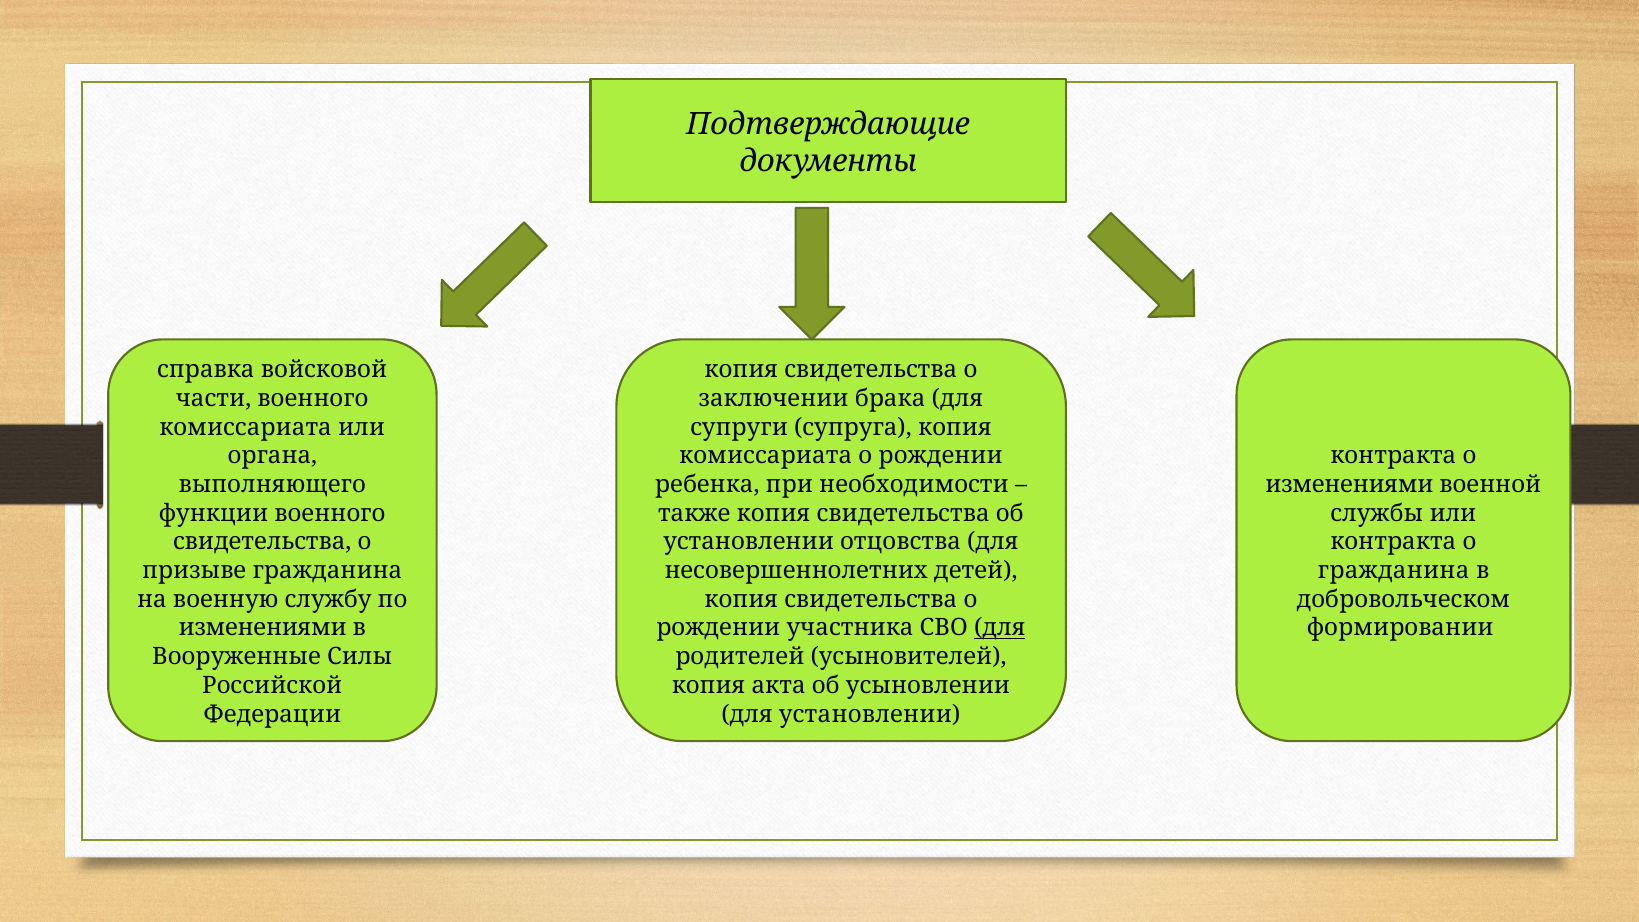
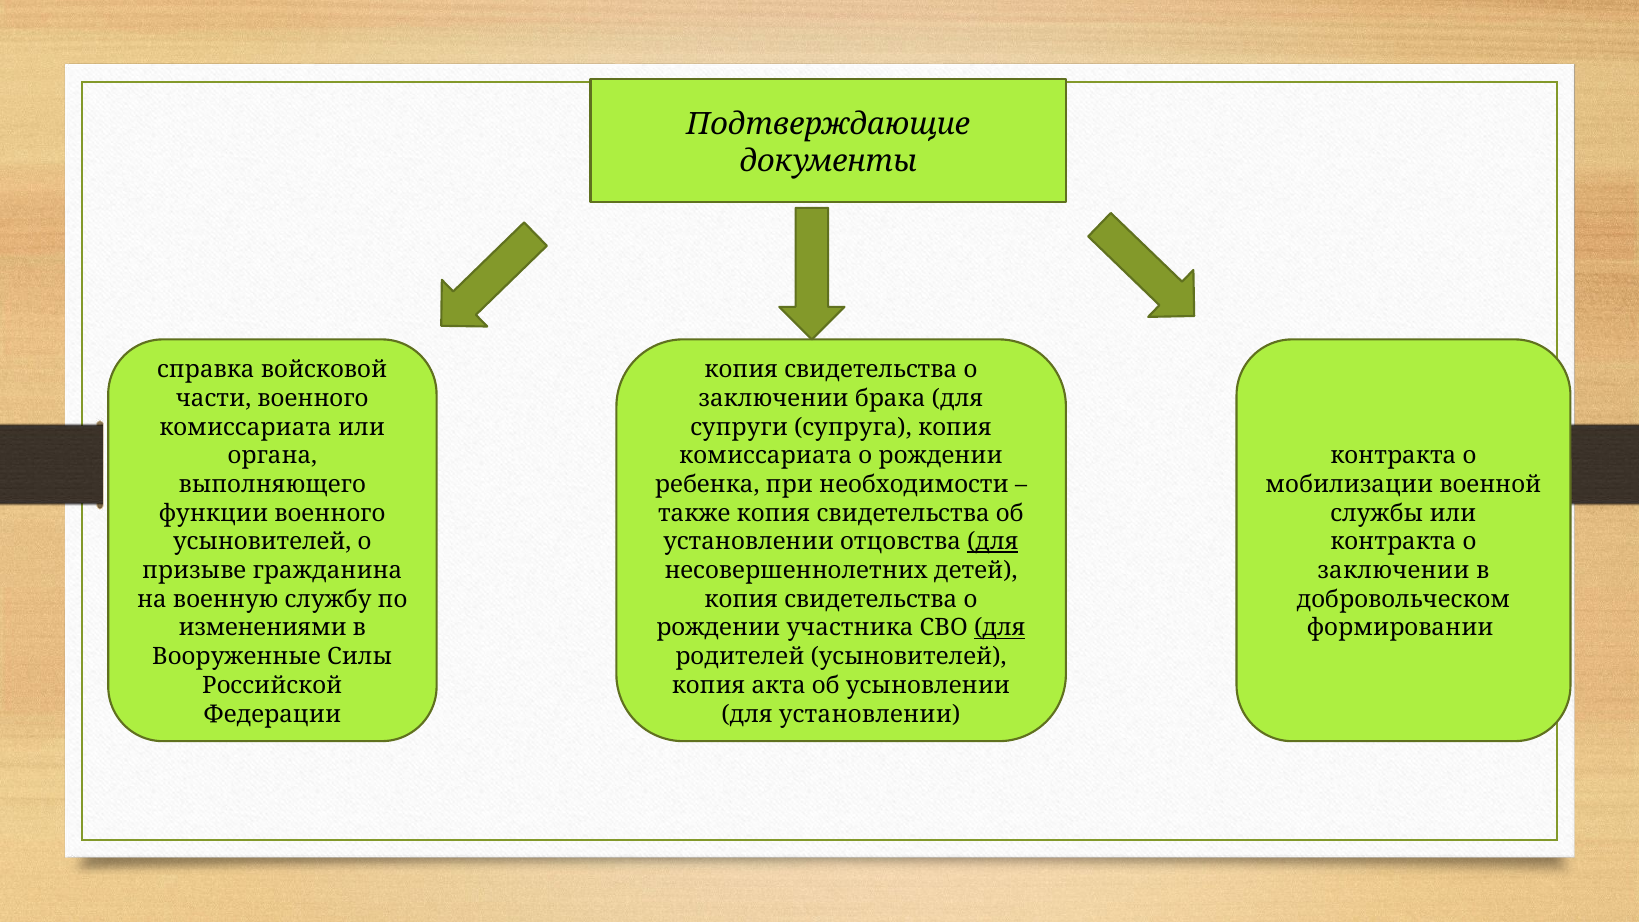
изменениями at (1349, 484): изменениями -> мобилизации
свидетельства at (262, 542): свидетельства -> усыновителей
для at (993, 542) underline: none -> present
гражданина at (1394, 571): гражданина -> заключении
